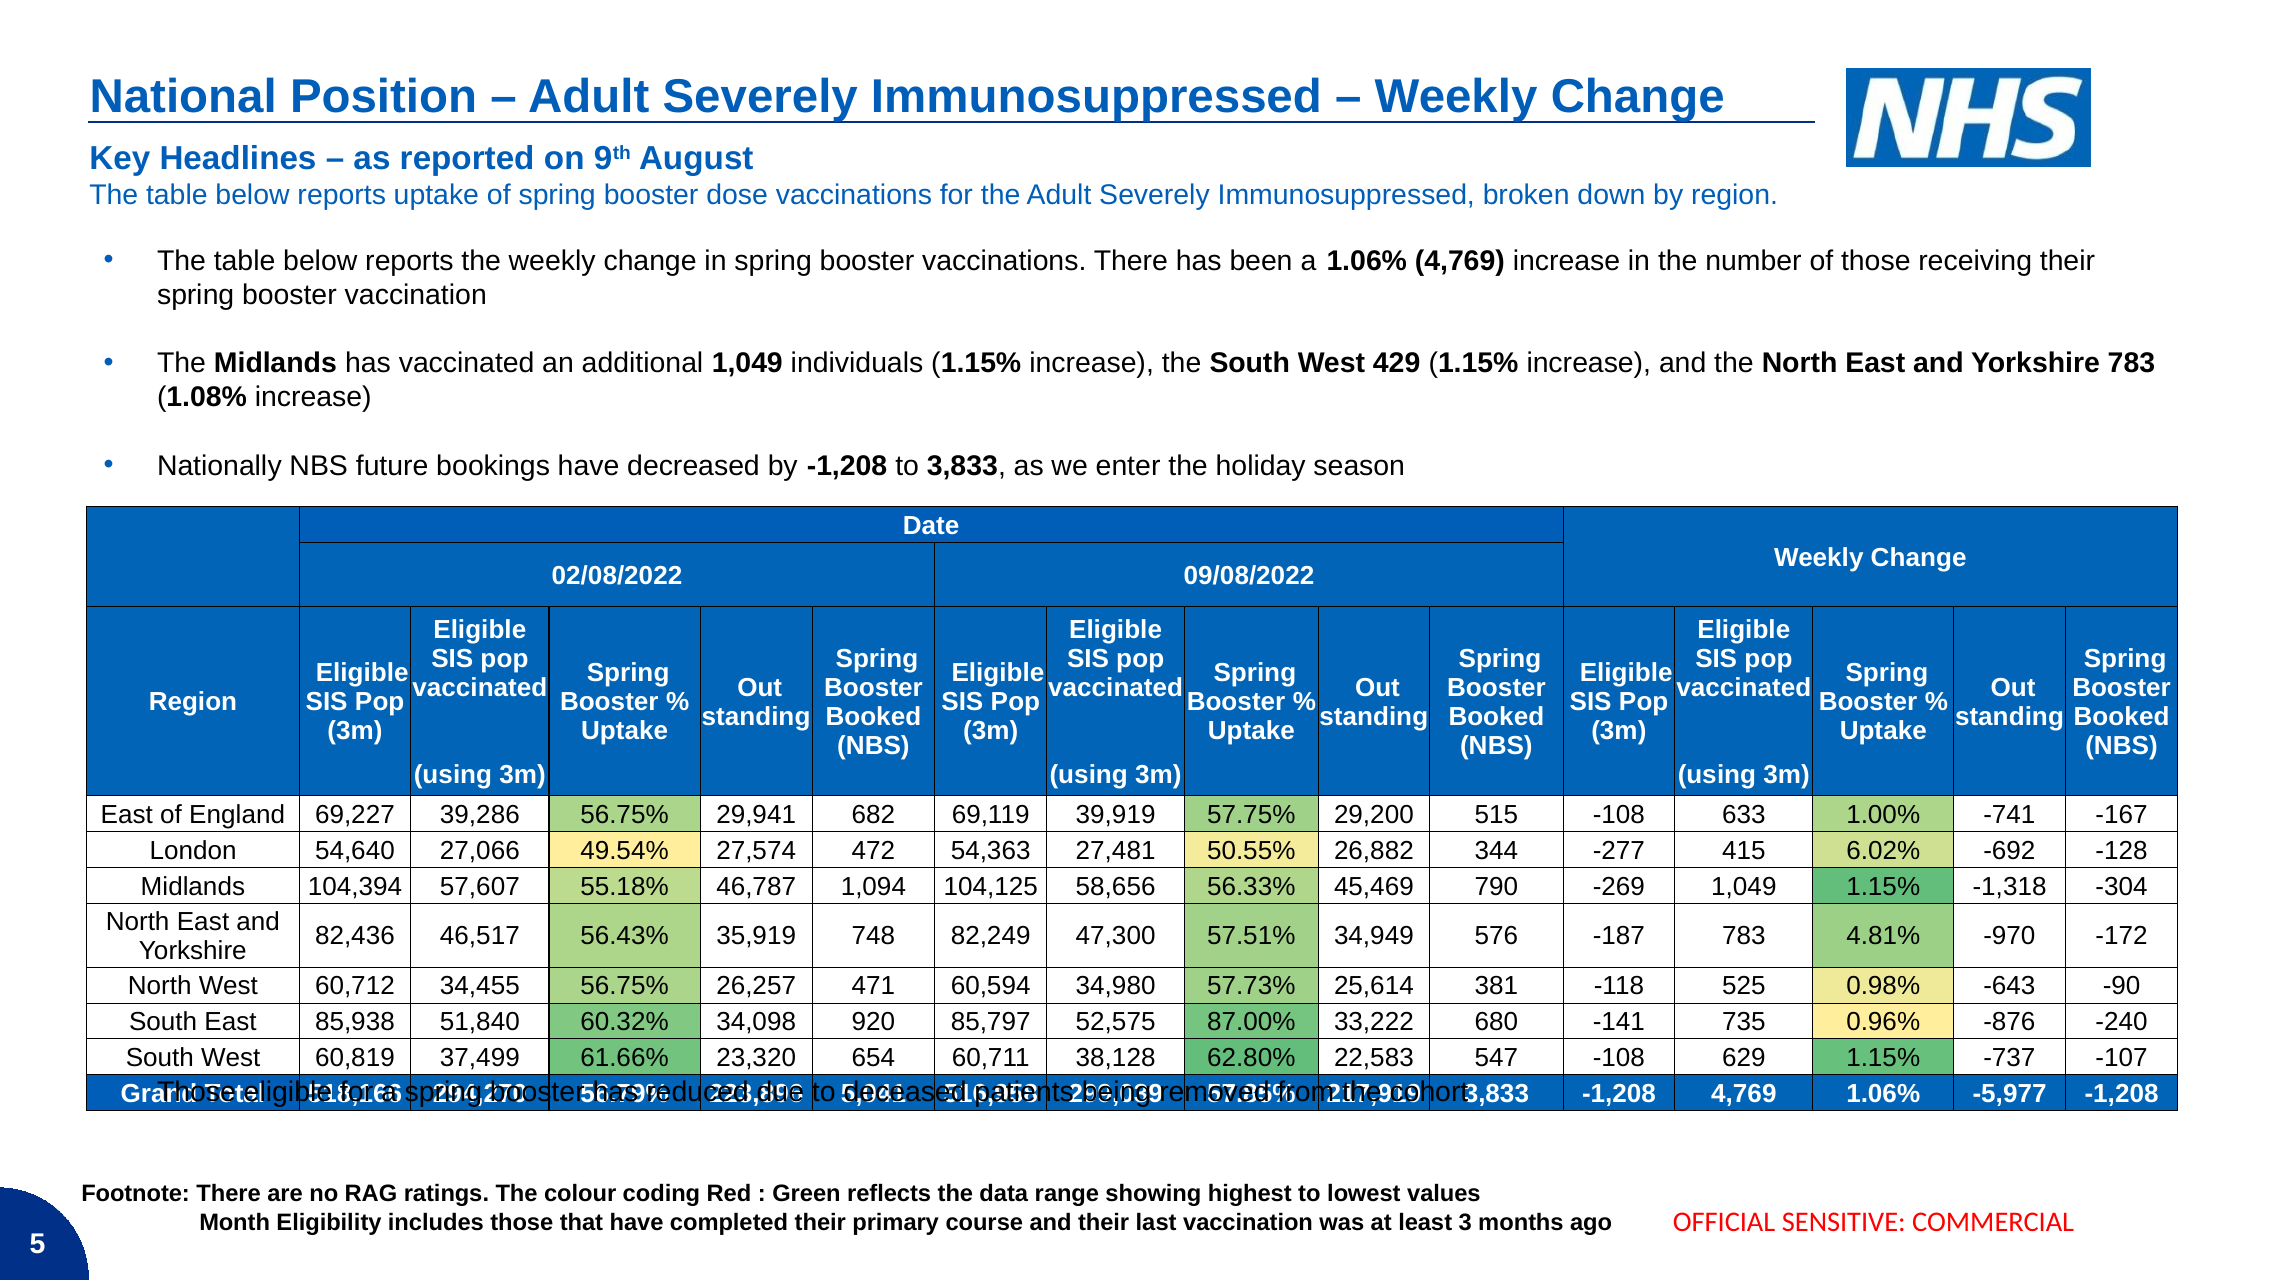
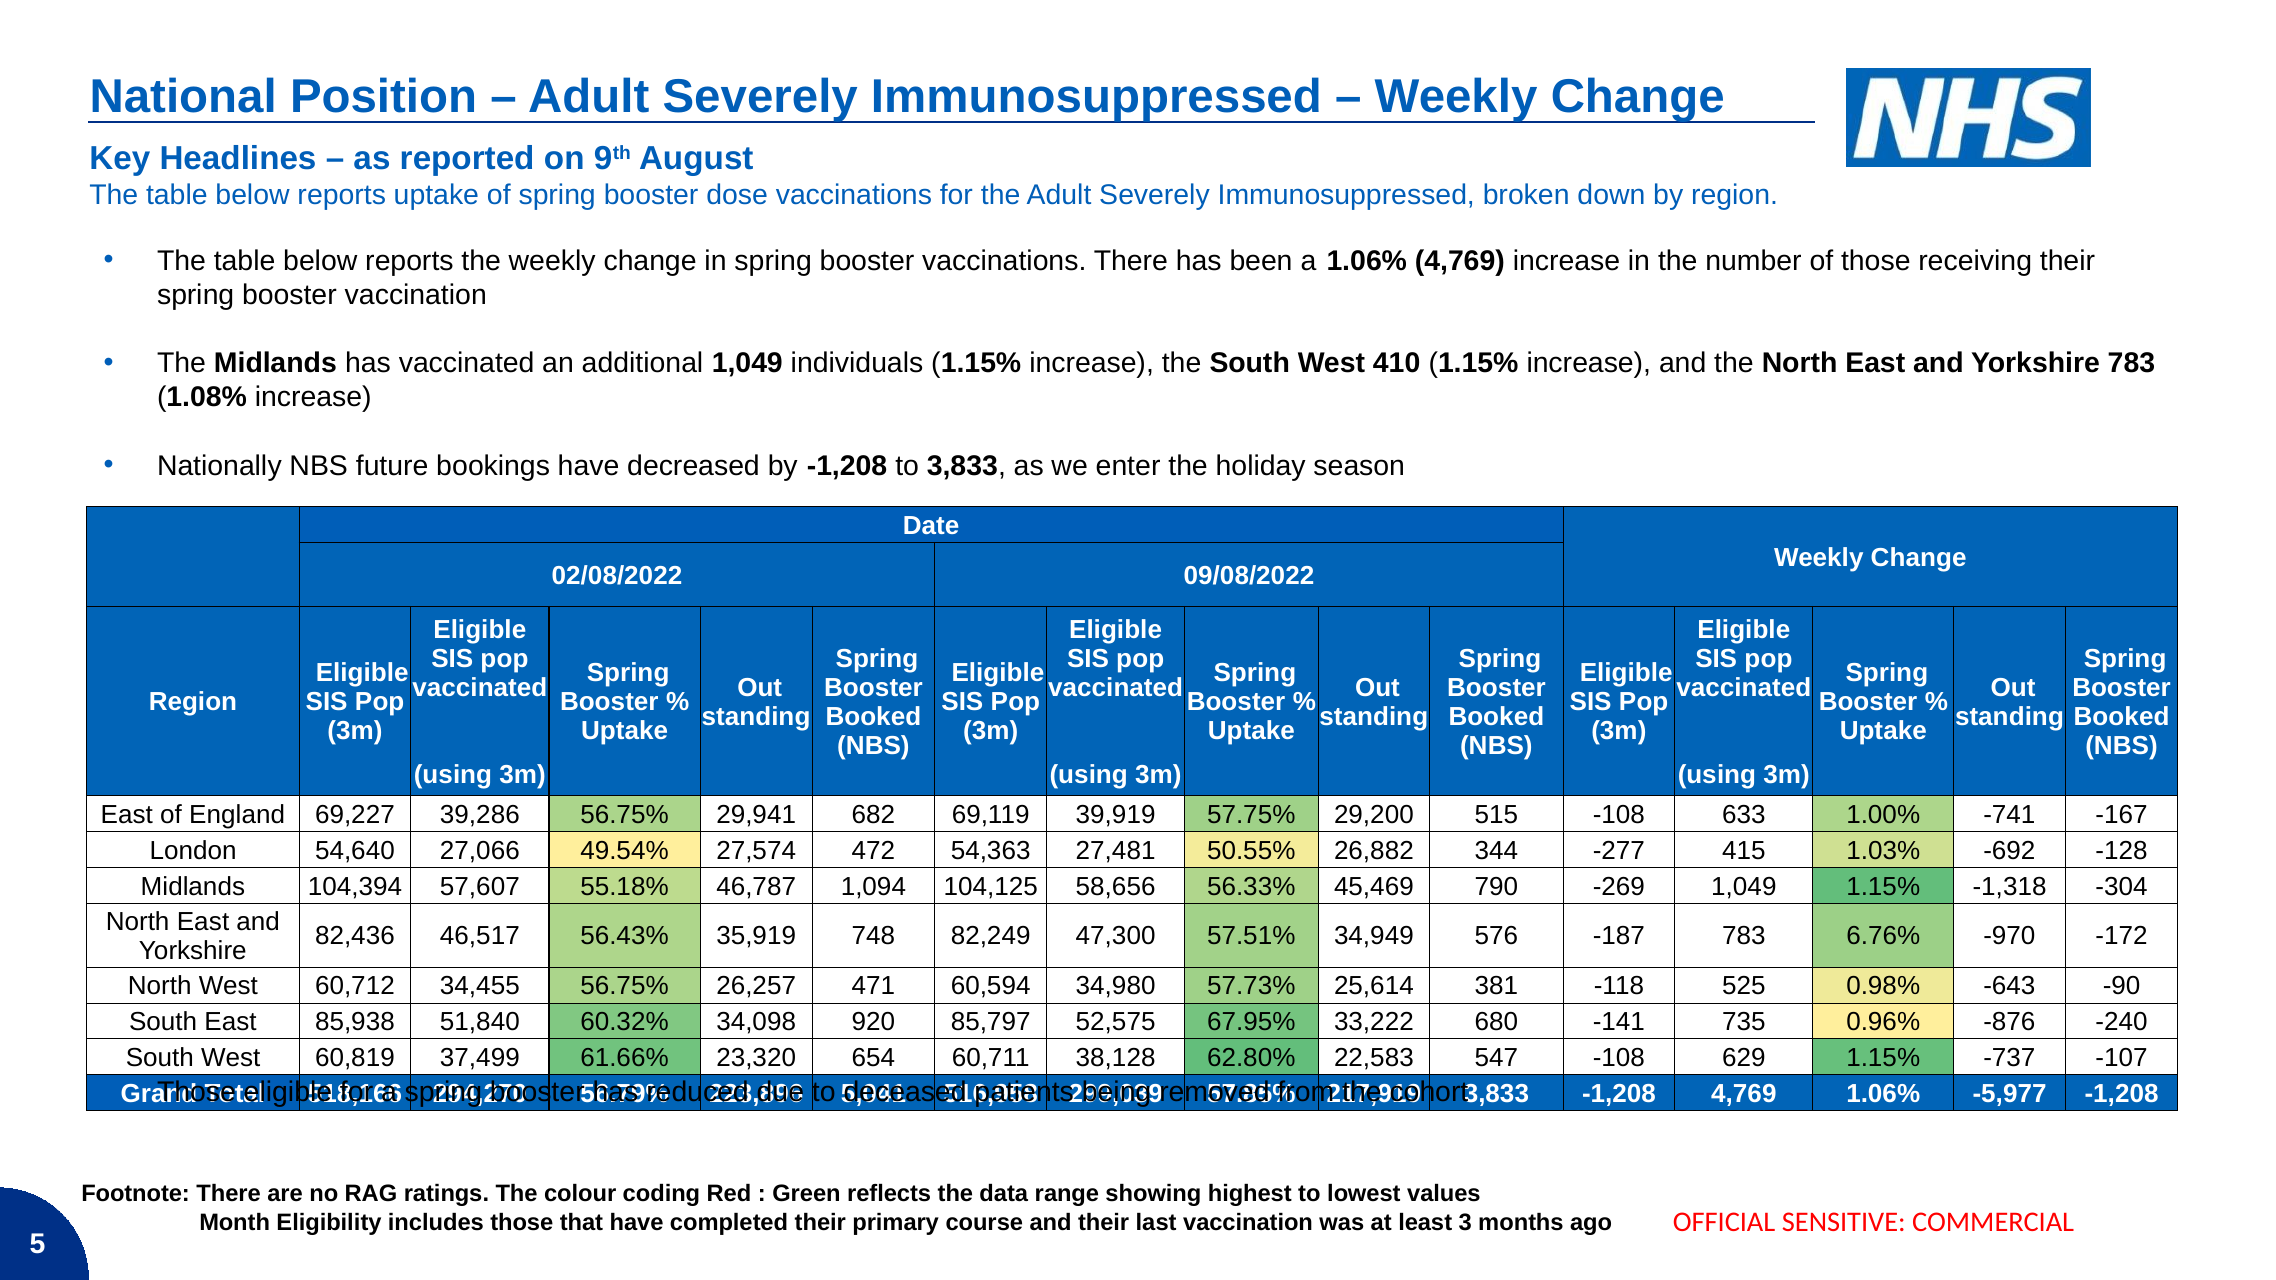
429: 429 -> 410
6.02%: 6.02% -> 1.03%
4.81%: 4.81% -> 6.76%
87.00%: 87.00% -> 67.95%
